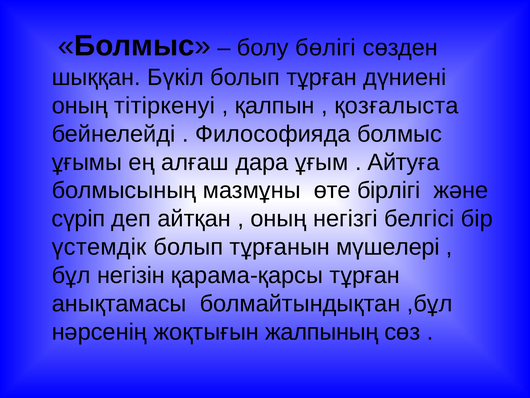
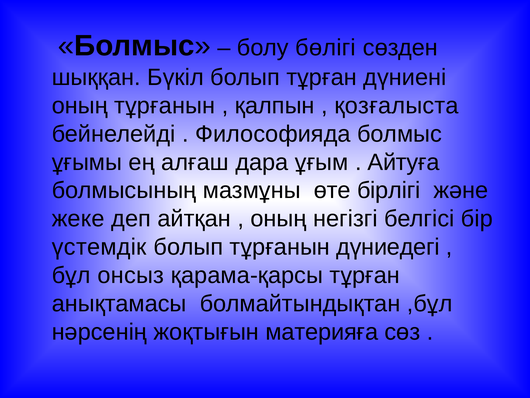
оның тітіркенуі: тітіркенуі -> тұрғанын
сүріп: сүріп -> жеке
мүшелері: мүшелері -> дүниедегі
негізін: негізін -> онсыз
жалпының: жалпының -> материяға
